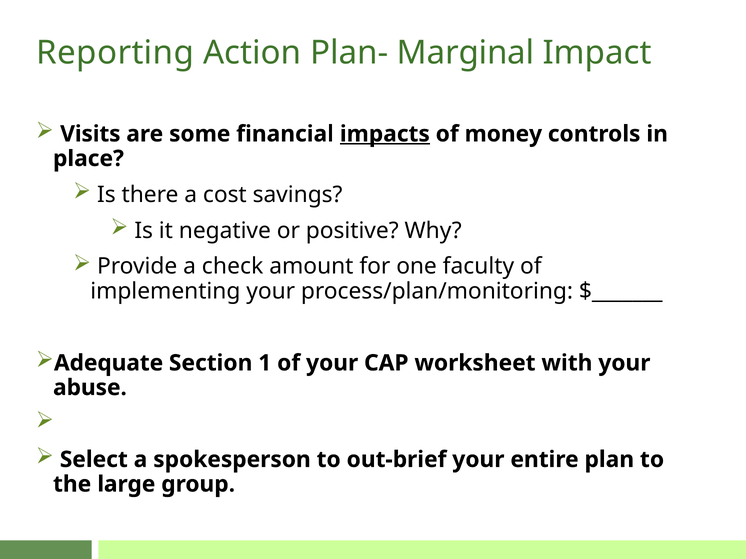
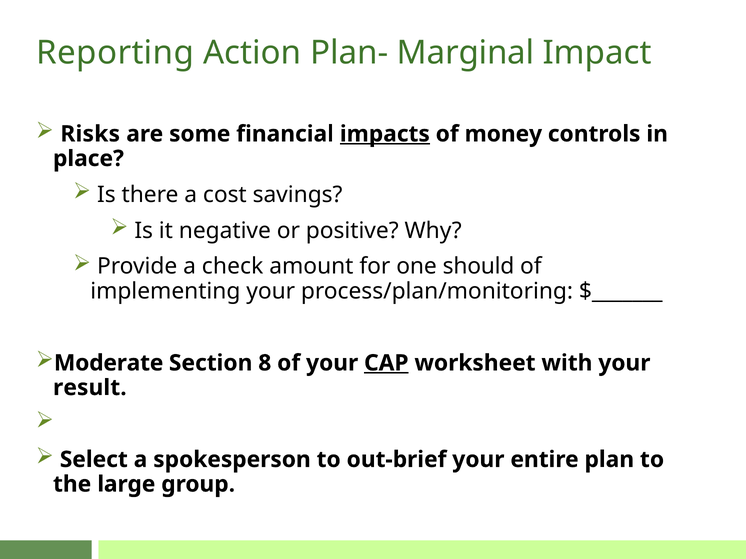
Visits: Visits -> Risks
faculty: faculty -> should
Adequate: Adequate -> Moderate
1: 1 -> 8
CAP underline: none -> present
abuse: abuse -> result
